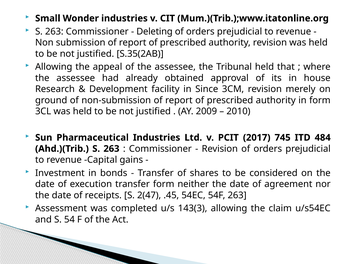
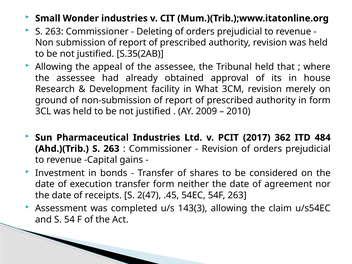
Since: Since -> What
745: 745 -> 362
